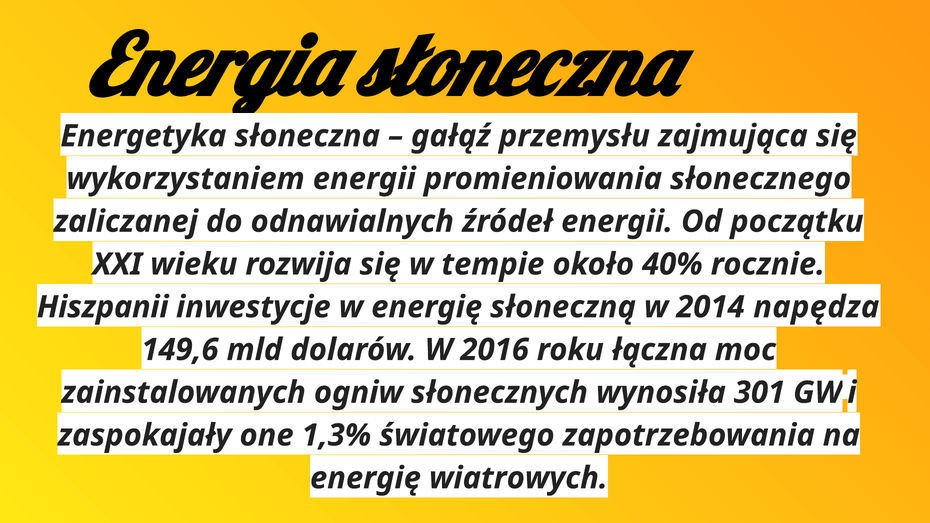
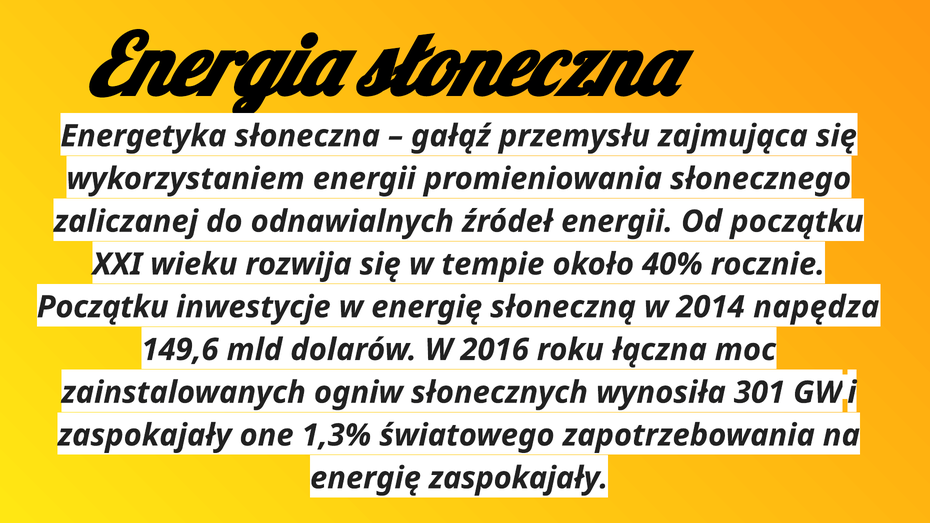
Hiszpanii at (103, 307): Hiszpanii -> Początku
energię wiatrowych: wiatrowych -> zaspokajały
